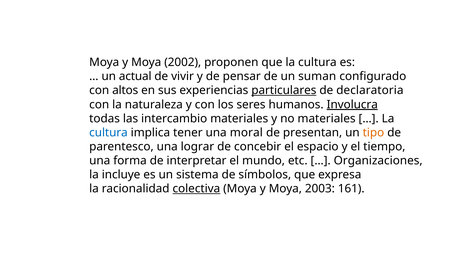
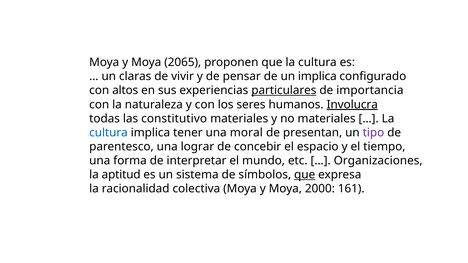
2002: 2002 -> 2065
actual: actual -> claras
un suman: suman -> implica
declaratoria: declaratoria -> importancia
intercambio: intercambio -> constitutivo
tipo colour: orange -> purple
incluye: incluye -> aptitud
que at (305, 175) underline: none -> present
colectiva underline: present -> none
2003: 2003 -> 2000
